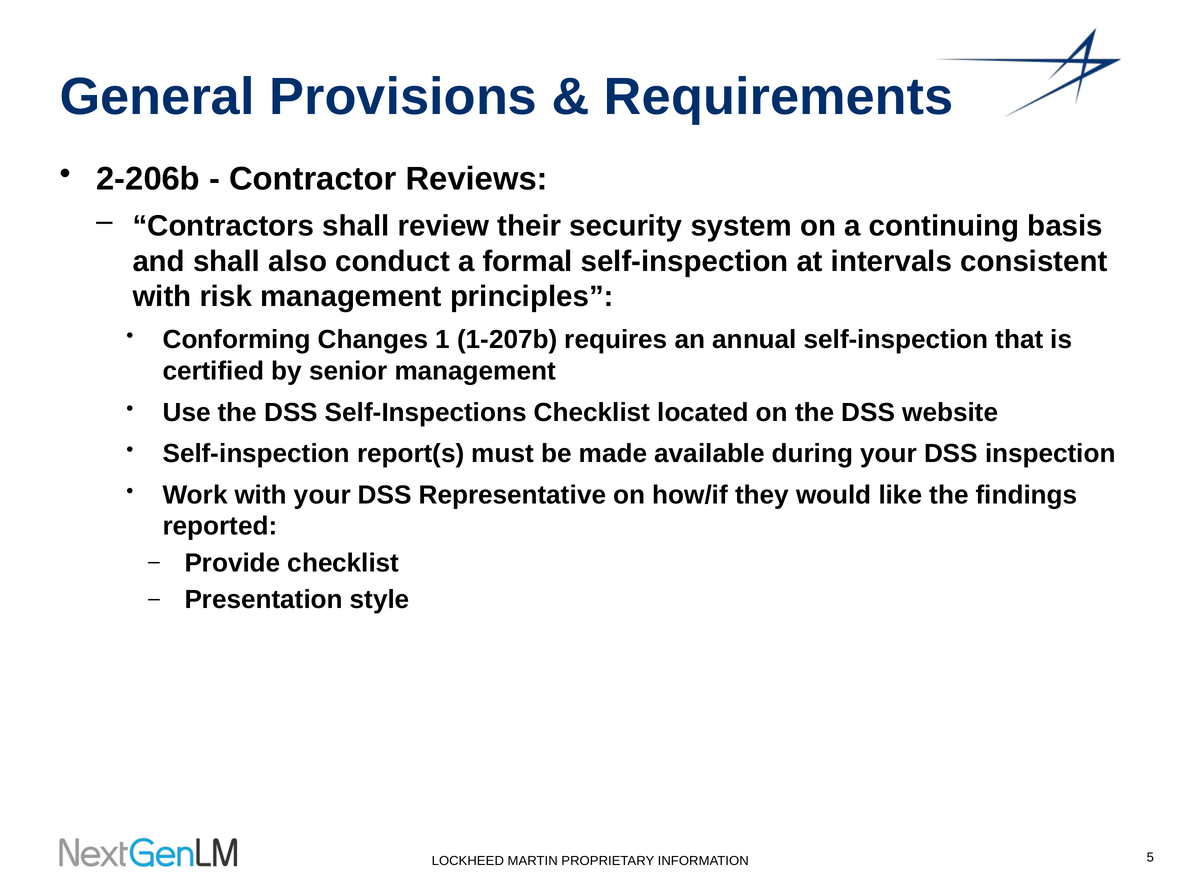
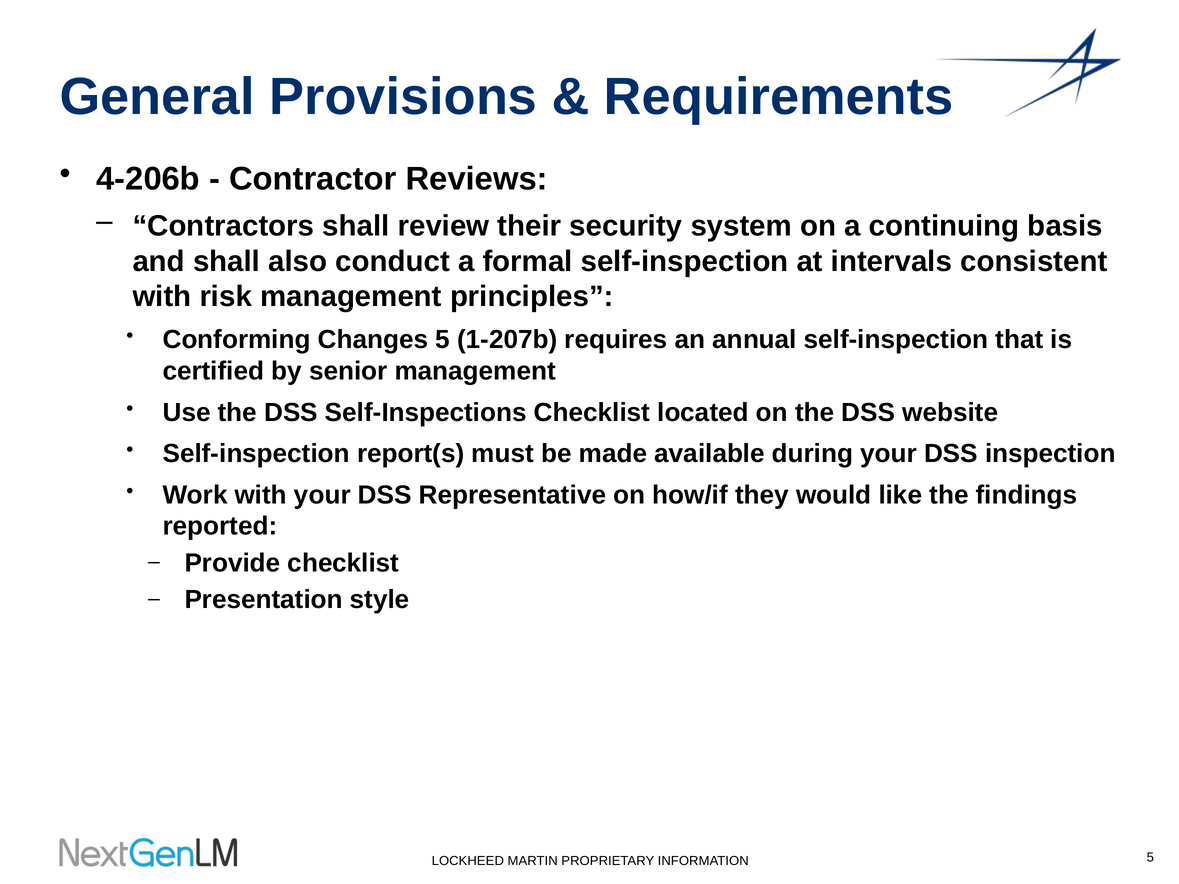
2-206b: 2-206b -> 4-206b
Changes 1: 1 -> 5
